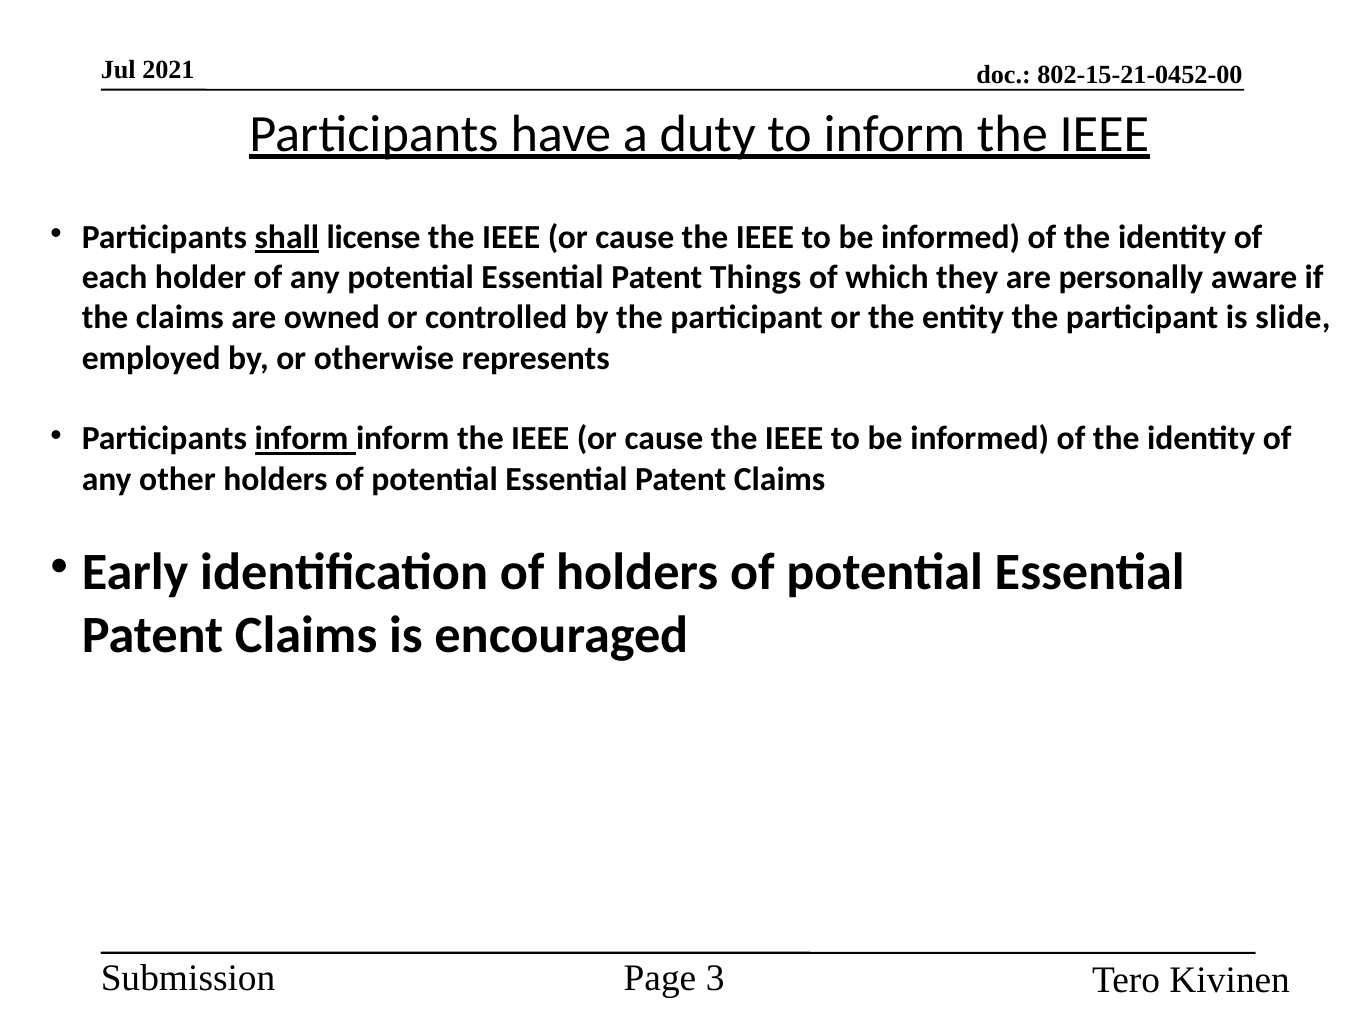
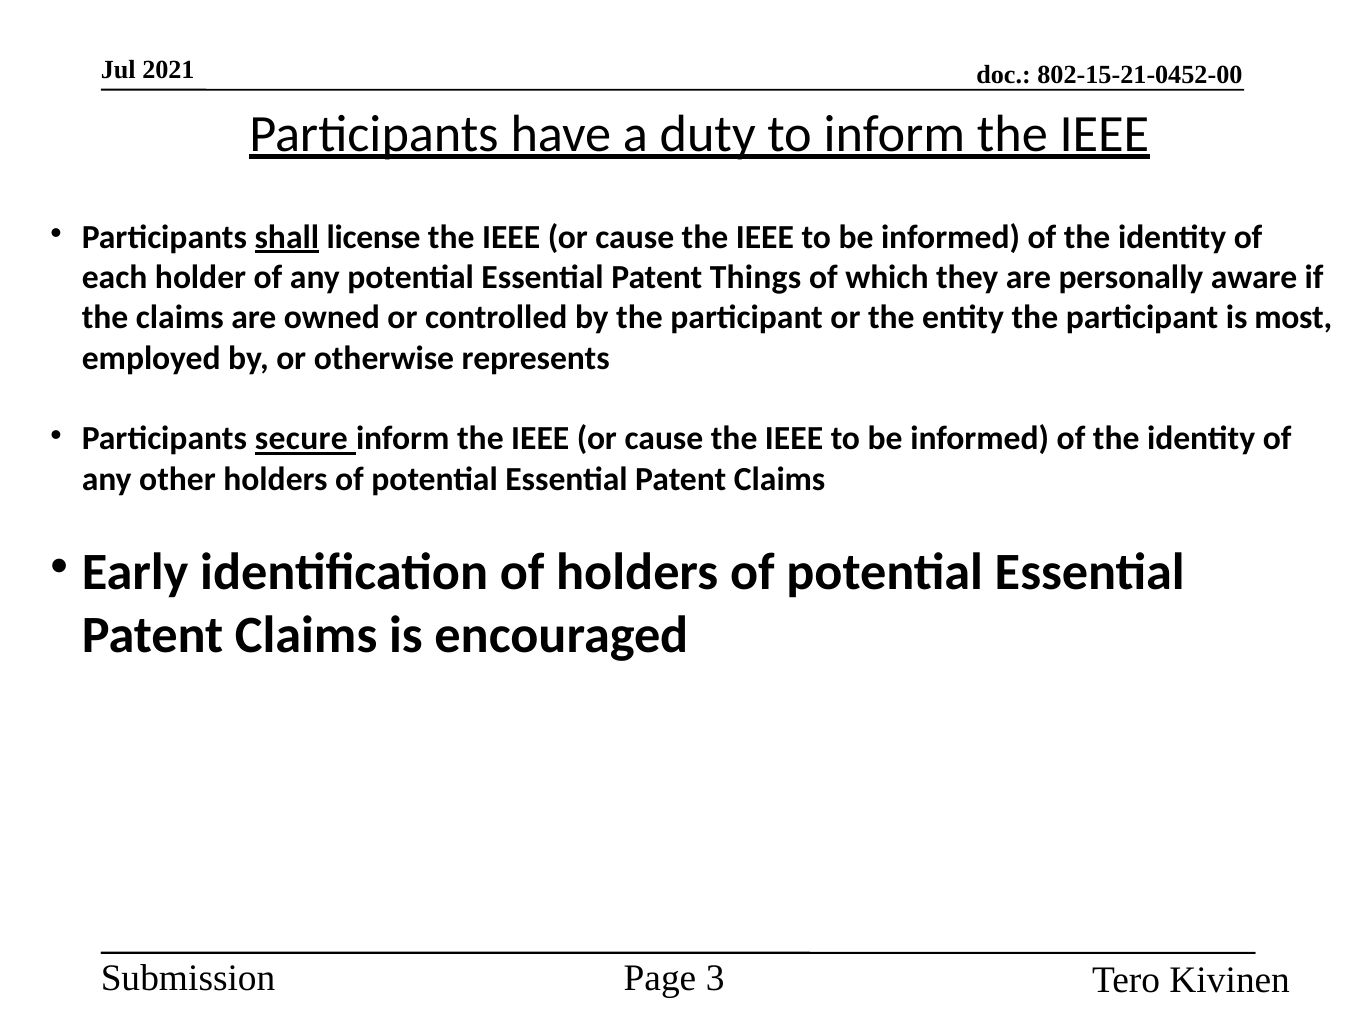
slide: slide -> most
Participants inform: inform -> secure
